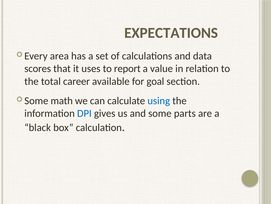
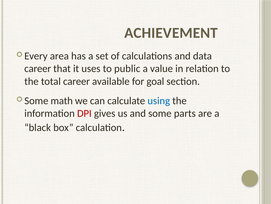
EXPECTATIONS: EXPECTATIONS -> ACHIEVEMENT
scores at (38, 68): scores -> career
report: report -> public
DPI colour: blue -> red
